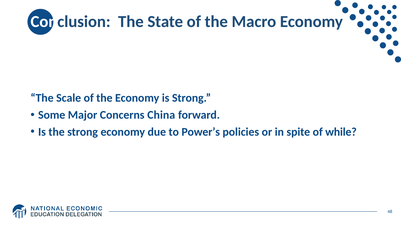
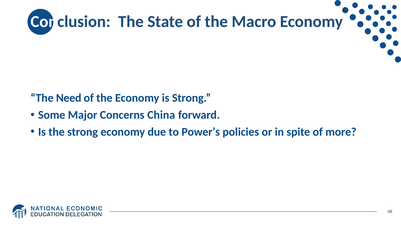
Scale: Scale -> Need
while: while -> more
